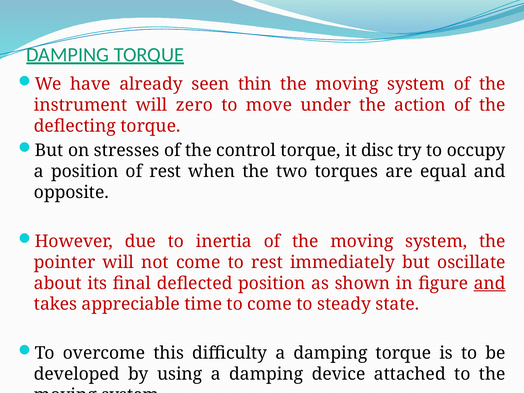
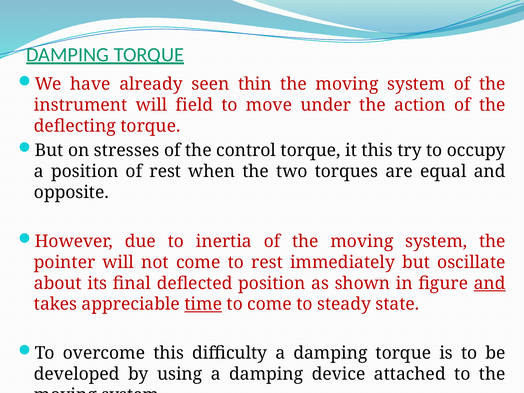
zero: zero -> field
it disc: disc -> this
time underline: none -> present
